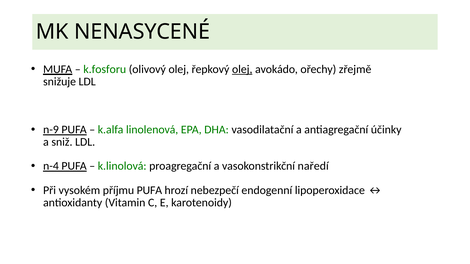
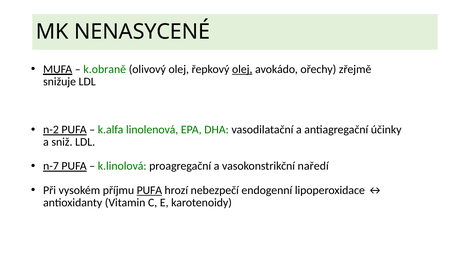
k.fosforu: k.fosforu -> k.obraně
n-9: n-9 -> n-2
n-4: n-4 -> n-7
PUFA at (149, 190) underline: none -> present
